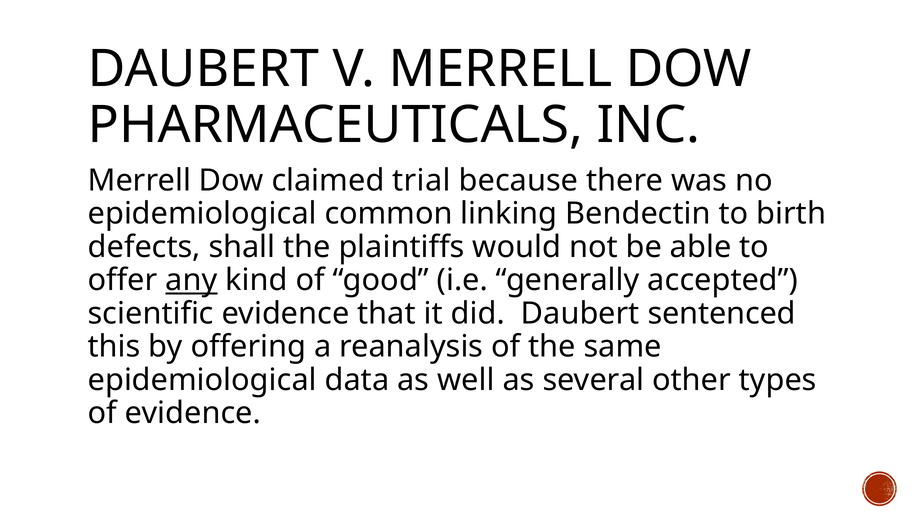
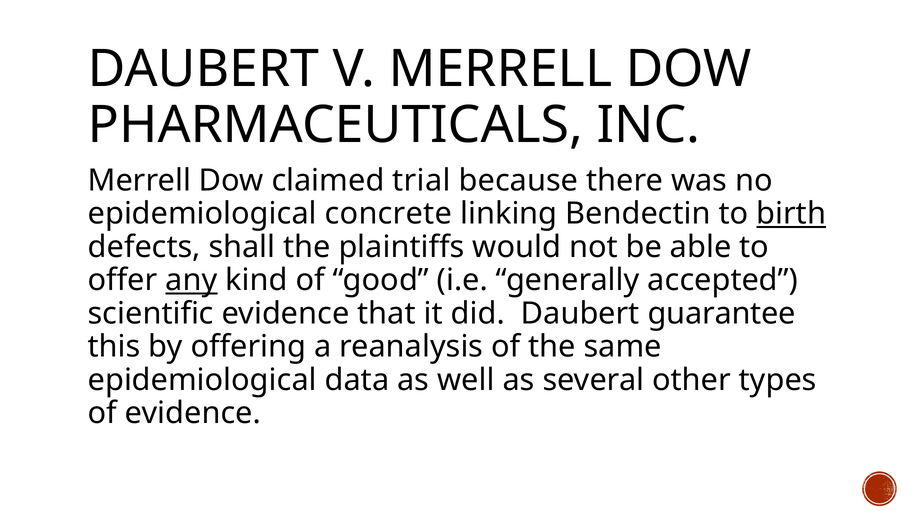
common: common -> concrete
birth underline: none -> present
sentenced: sentenced -> guarantee
